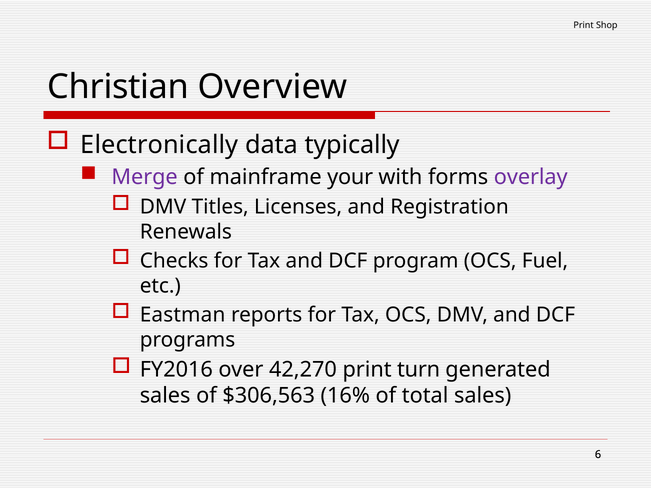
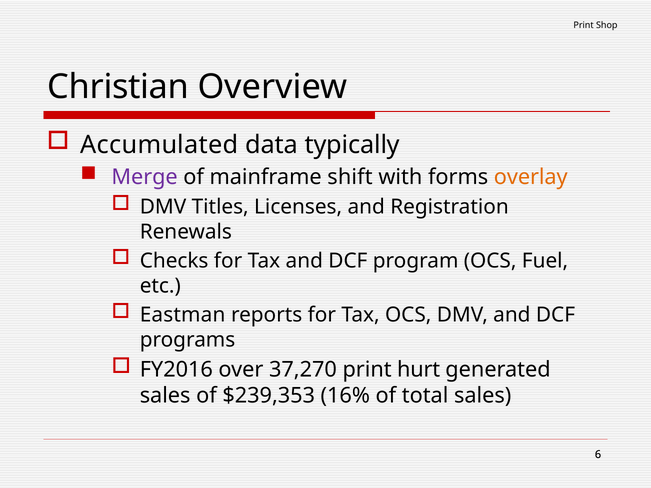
Electronically: Electronically -> Accumulated
your: your -> shift
overlay colour: purple -> orange
42,270: 42,270 -> 37,270
turn: turn -> hurt
$306,563: $306,563 -> $239,353
